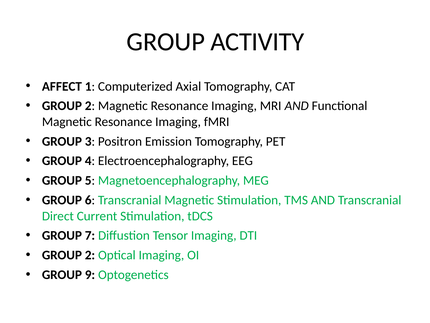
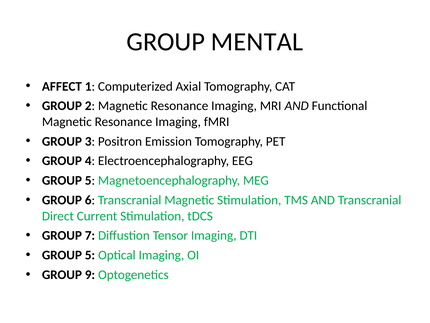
ACTIVITY: ACTIVITY -> MENTAL
2 at (90, 255): 2 -> 5
